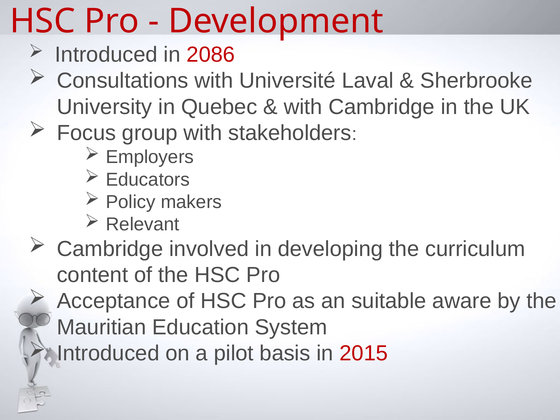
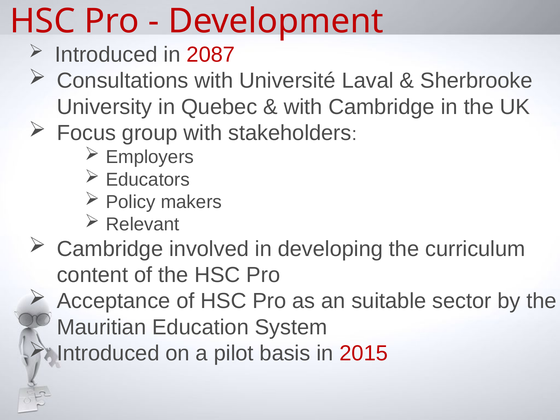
2086: 2086 -> 2087
aware: aware -> sector
